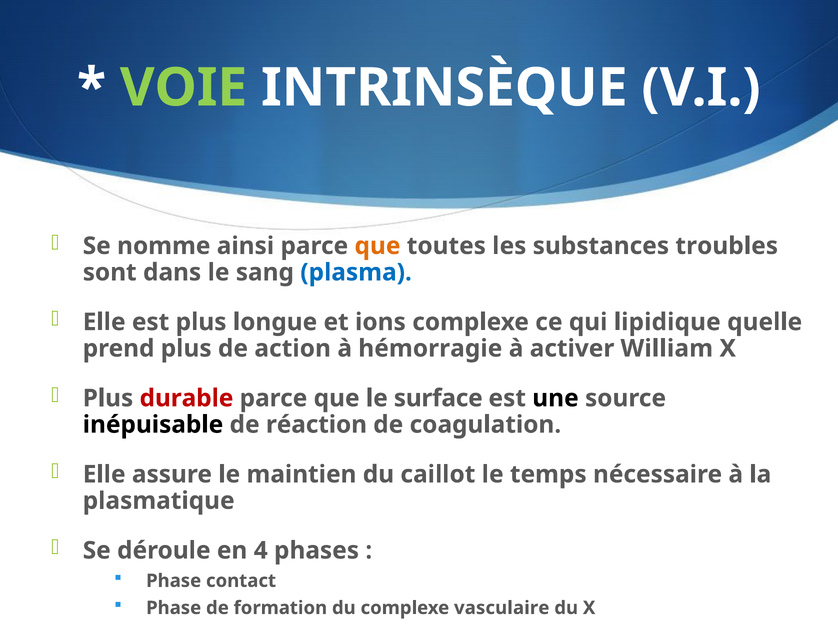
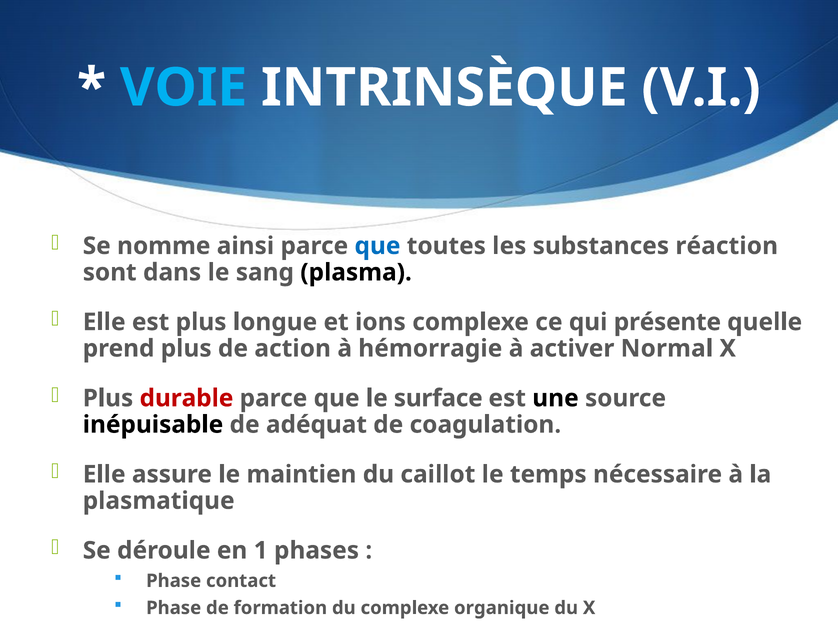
VOIE colour: light green -> light blue
que at (377, 246) colour: orange -> blue
troubles: troubles -> réaction
plasma colour: blue -> black
lipidique: lipidique -> présente
William: William -> Normal
réaction: réaction -> adéquat
4: 4 -> 1
vasculaire: vasculaire -> organique
